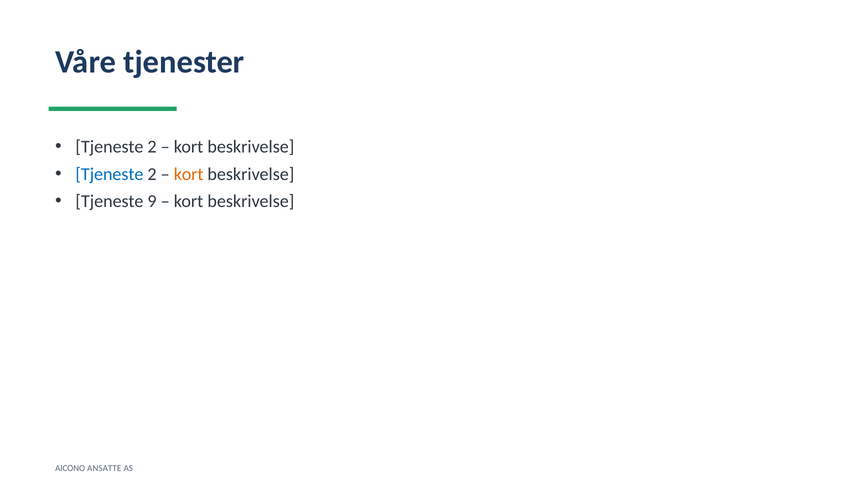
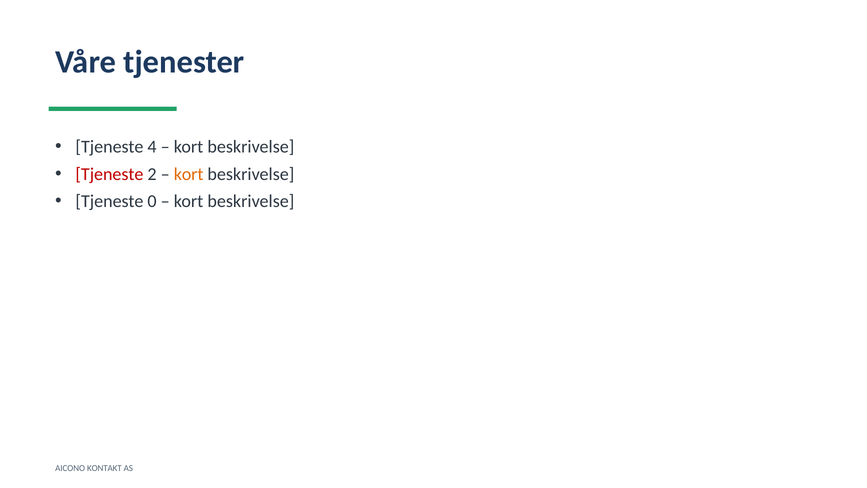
2 at (152, 147): 2 -> 4
Tjeneste at (109, 174) colour: blue -> red
9: 9 -> 0
ANSATTE: ANSATTE -> KONTAKT
